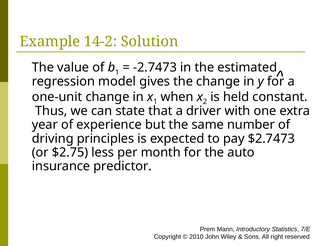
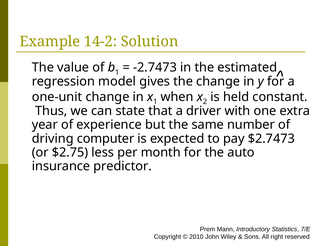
principles: principles -> computer
